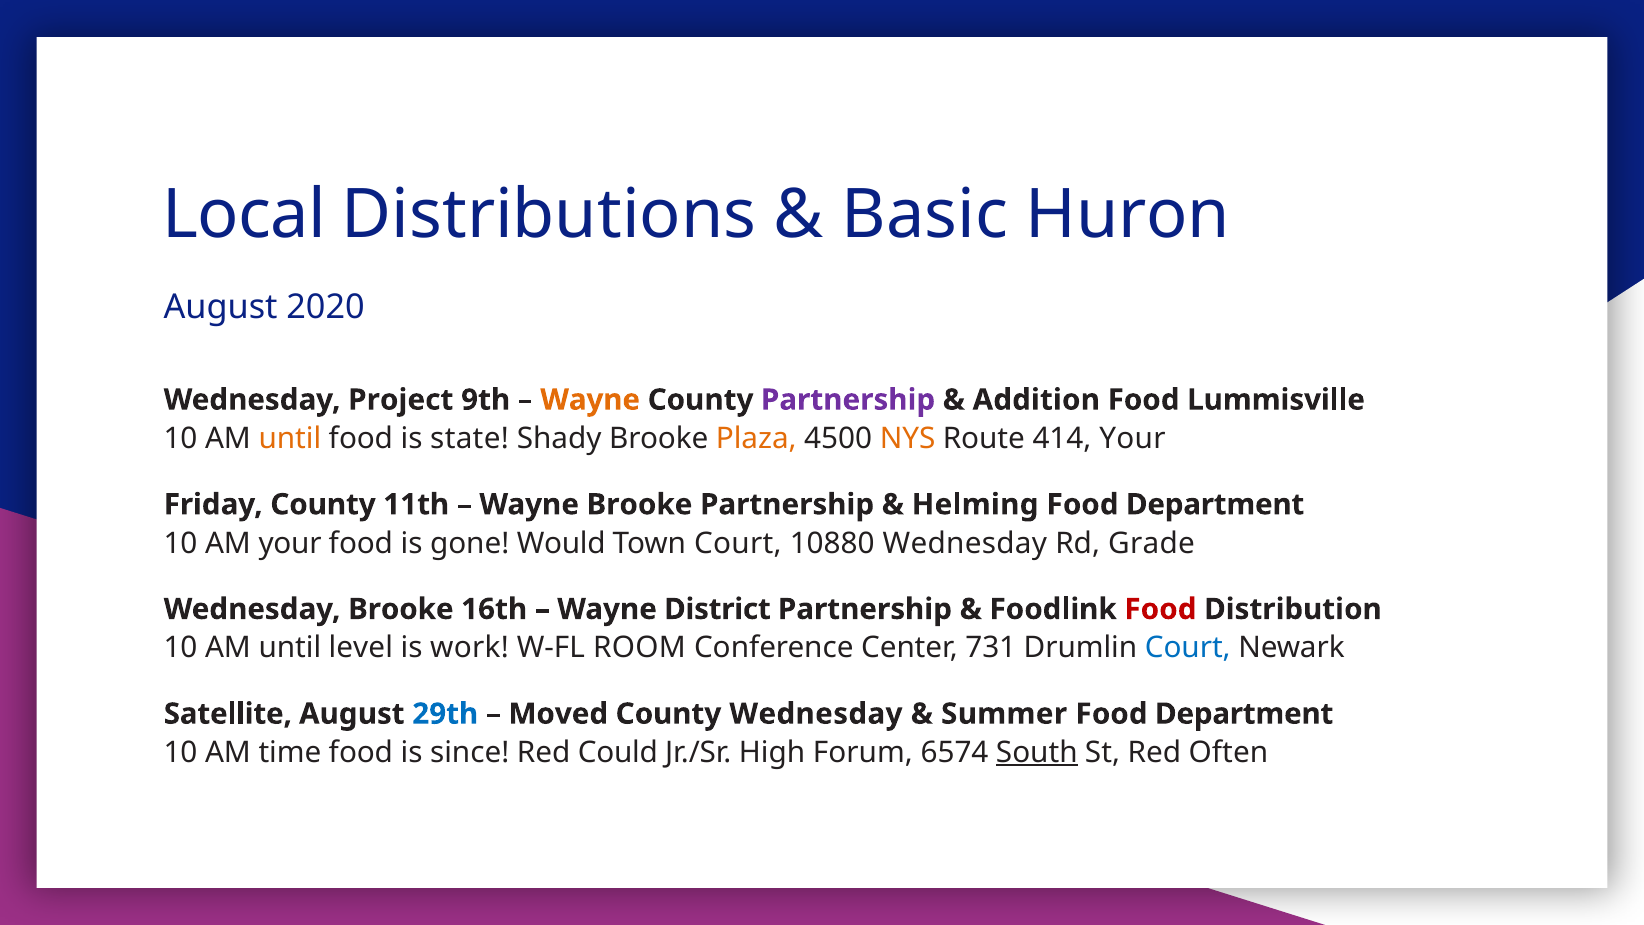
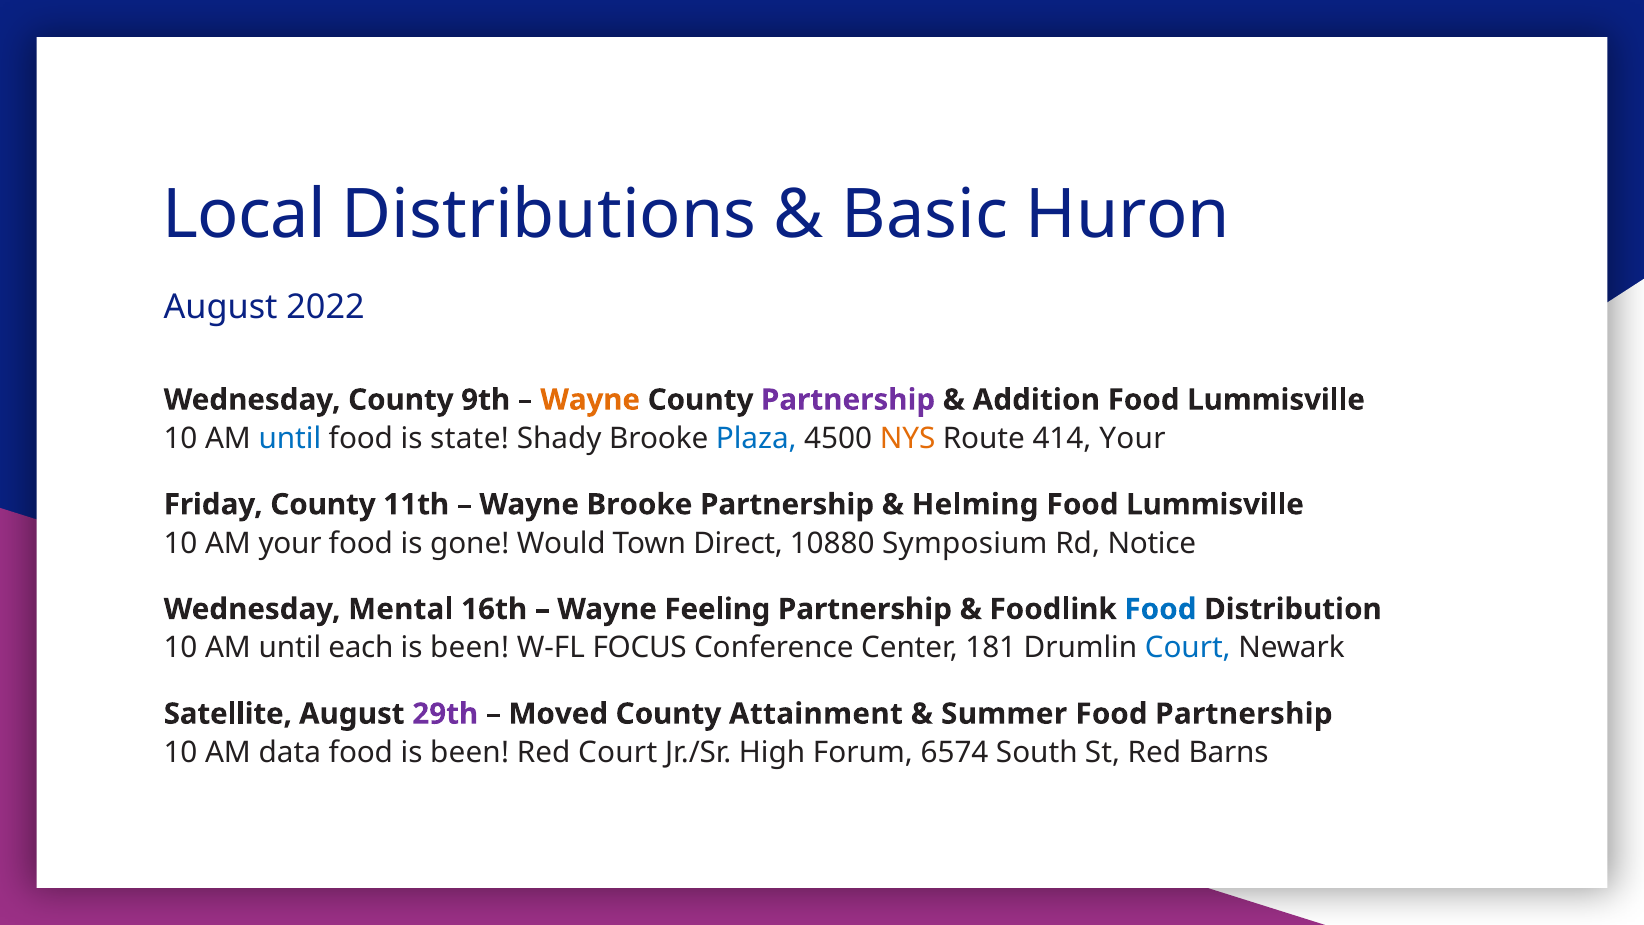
2020: 2020 -> 2022
Wednesday Project: Project -> County
until at (290, 438) colour: orange -> blue
Plaza colour: orange -> blue
Department at (1215, 504): Department -> Lummisville
Town Court: Court -> Direct
10880 Wednesday: Wednesday -> Symposium
Grade: Grade -> Notice
Wednesday Brooke: Brooke -> Mental
District: District -> Feeling
Food at (1160, 609) colour: red -> blue
level: level -> each
work at (470, 648): work -> been
ROOM: ROOM -> FOCUS
731: 731 -> 181
29th colour: blue -> purple
County Wednesday: Wednesday -> Attainment
Department at (1244, 714): Department -> Partnership
time: time -> data
food is since: since -> been
Red Could: Could -> Court
South underline: present -> none
Often: Often -> Barns
